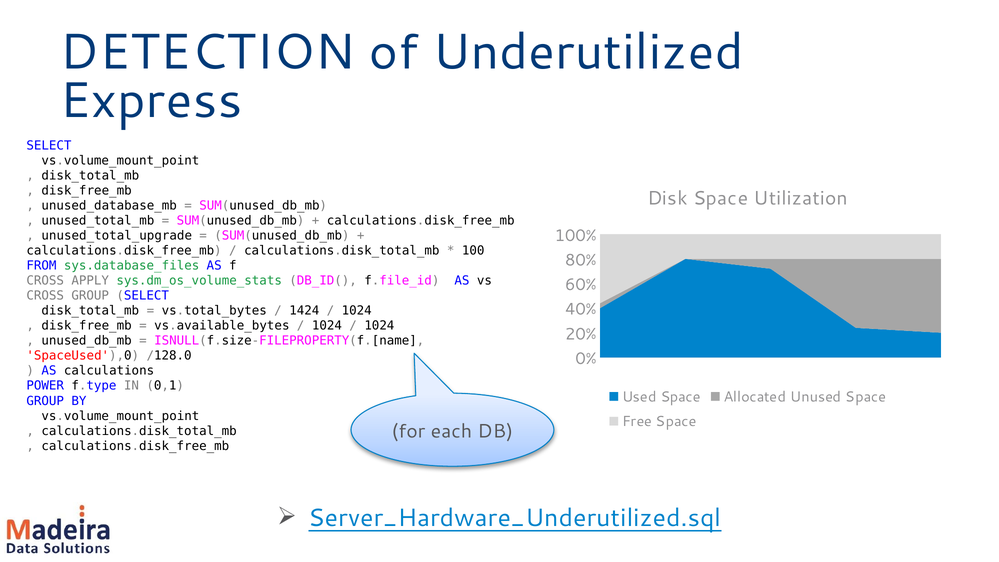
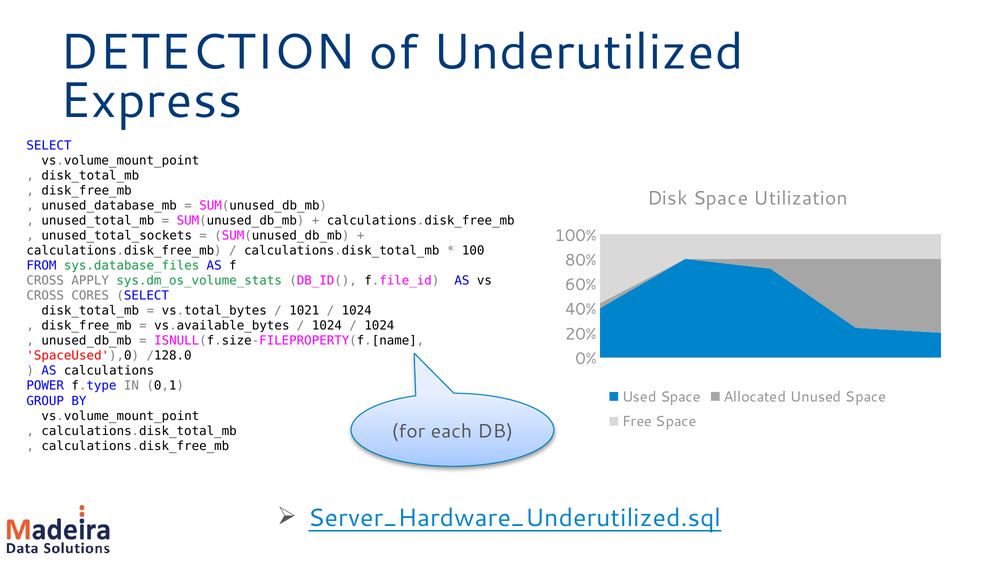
unused_total_upgrade: unused_total_upgrade -> unused_total_sockets
CROSS GROUP: GROUP -> CORES
1424: 1424 -> 1021
